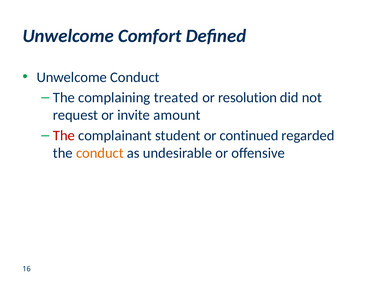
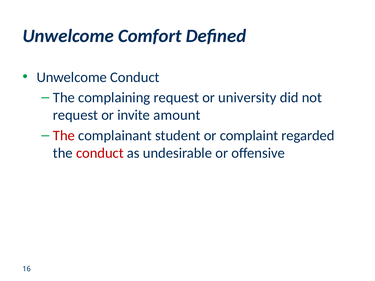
complaining treated: treated -> request
resolution: resolution -> university
continued: continued -> complaint
conduct at (100, 153) colour: orange -> red
